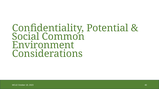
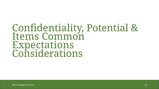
Social: Social -> Items
Environment: Environment -> Expectations
